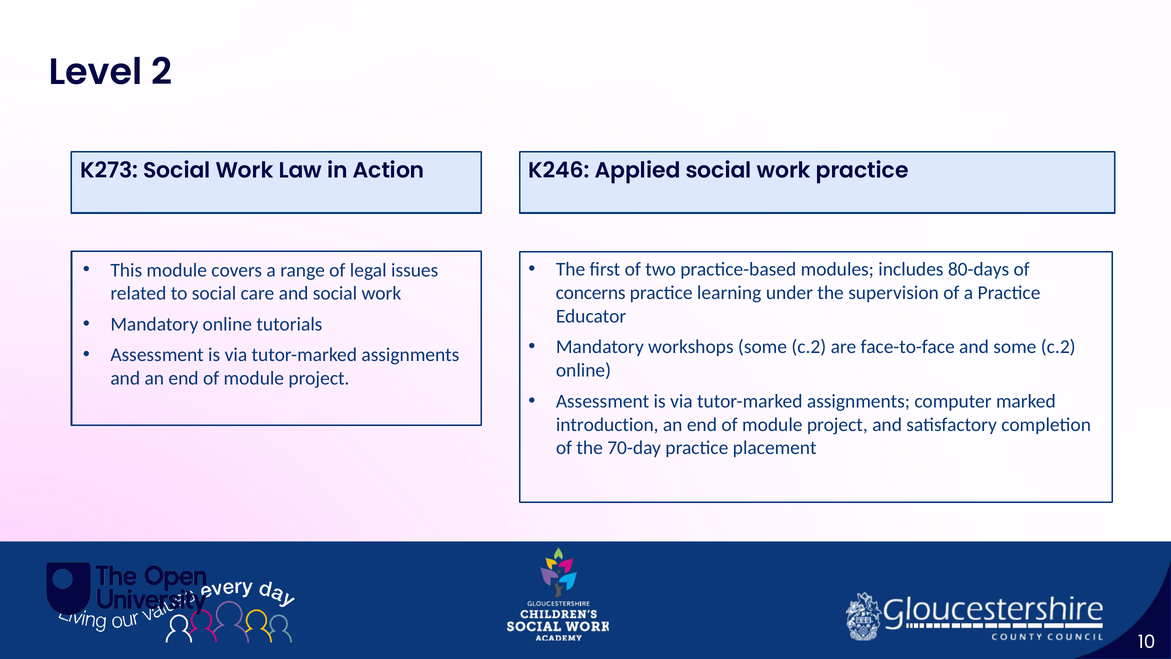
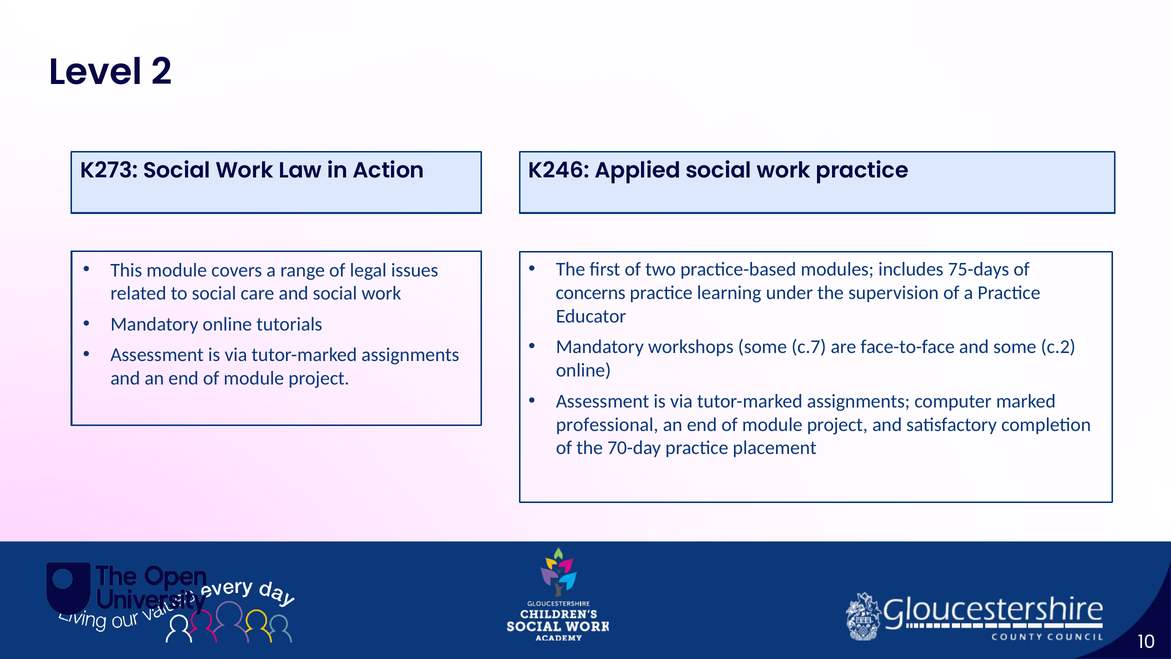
80-days: 80-days -> 75-days
workshops some c.2: c.2 -> c.7
introduction: introduction -> professional
